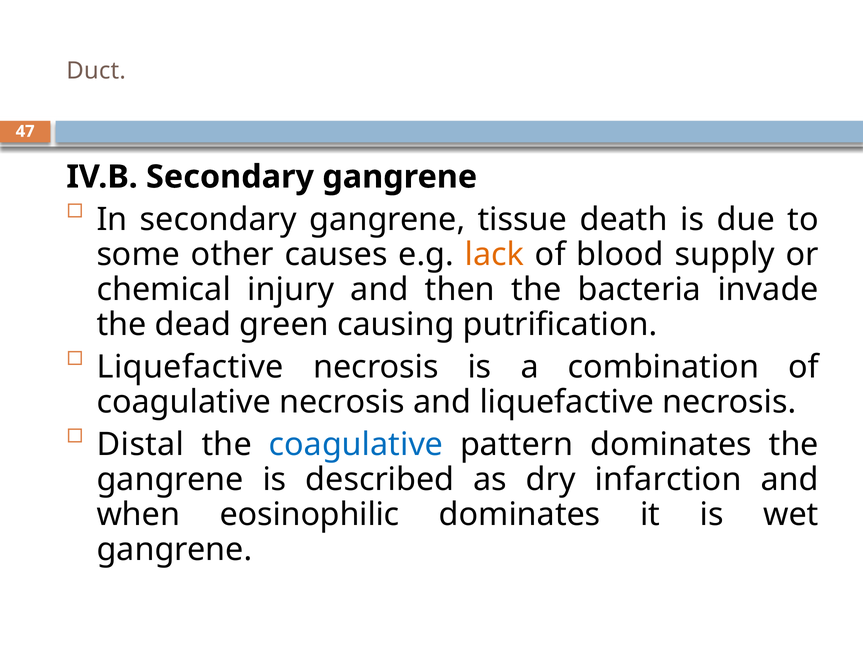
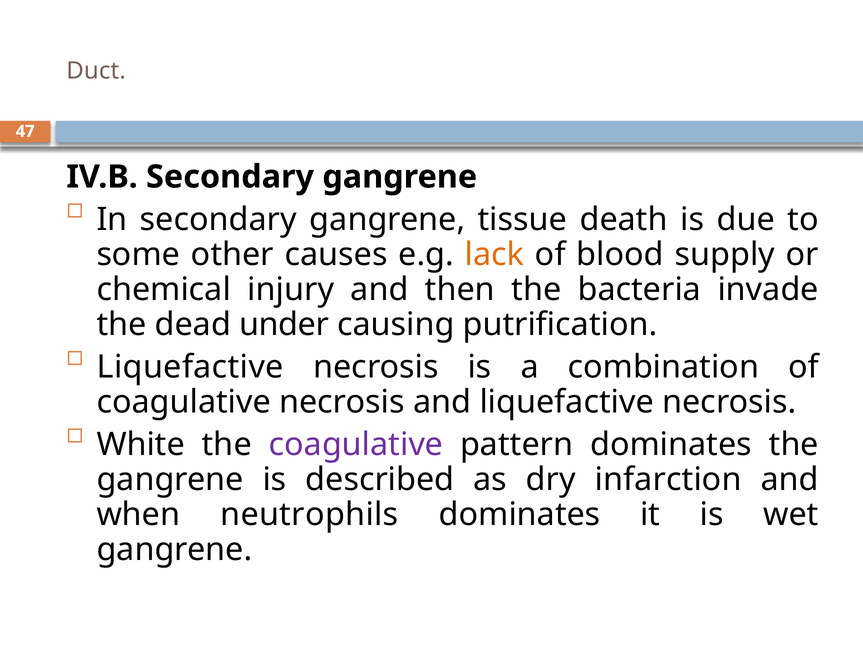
green: green -> under
Distal: Distal -> White
coagulative at (356, 445) colour: blue -> purple
eosinophilic: eosinophilic -> neutrophils
